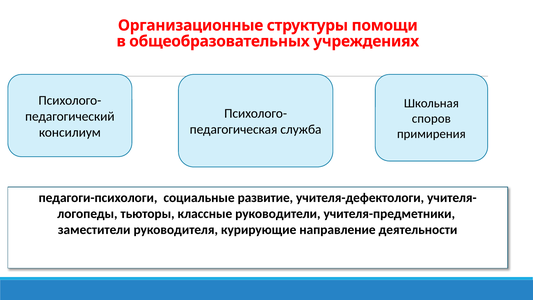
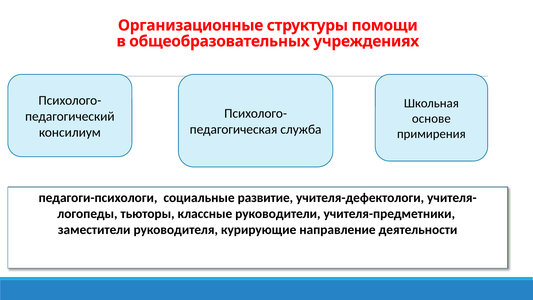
споров: споров -> основе
